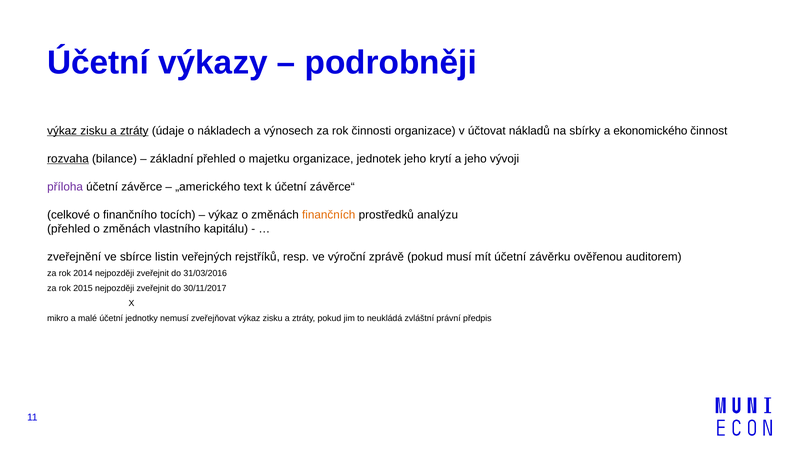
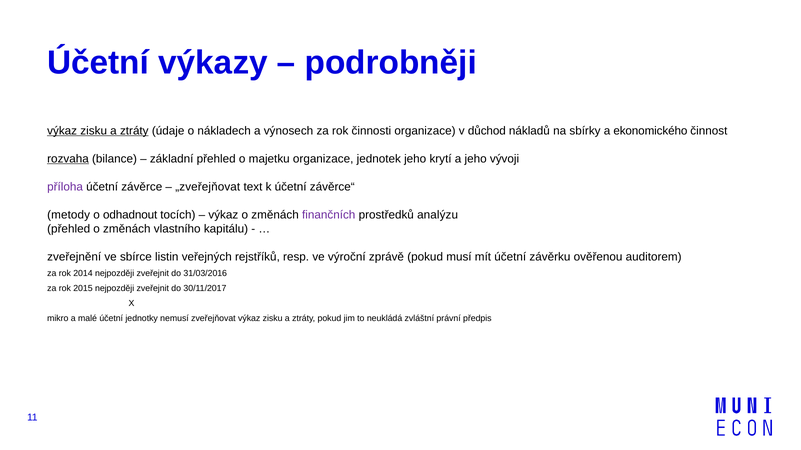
účtovat: účtovat -> důchod
„amerického: „amerického -> „zveřejňovat
celkové: celkové -> metody
finančního: finančního -> odhadnout
finančních colour: orange -> purple
